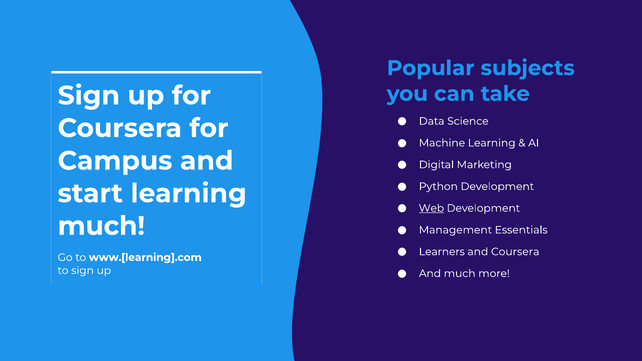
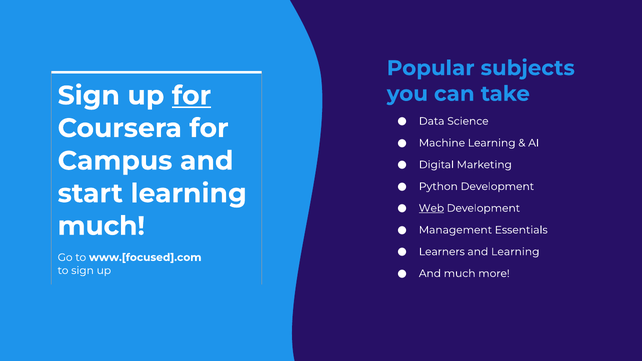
for at (191, 96) underline: none -> present
and Coursera: Coursera -> Learning
www.[learning].com: www.[learning].com -> www.[focused].com
